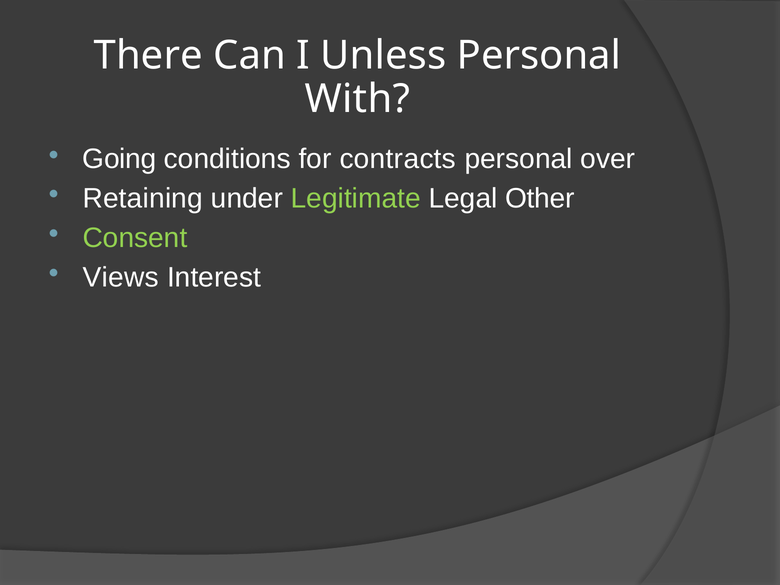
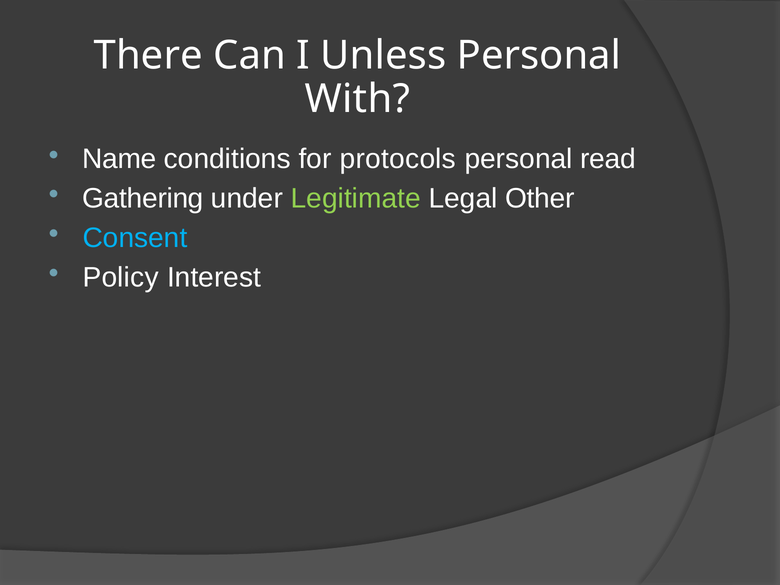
Going: Going -> Name
contracts: contracts -> protocols
over: over -> read
Retaining: Retaining -> Gathering
Consent colour: light green -> light blue
Views: Views -> Policy
